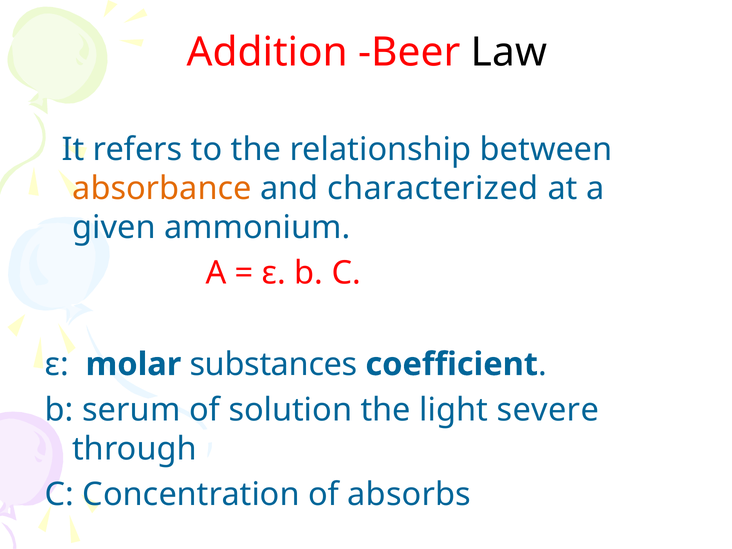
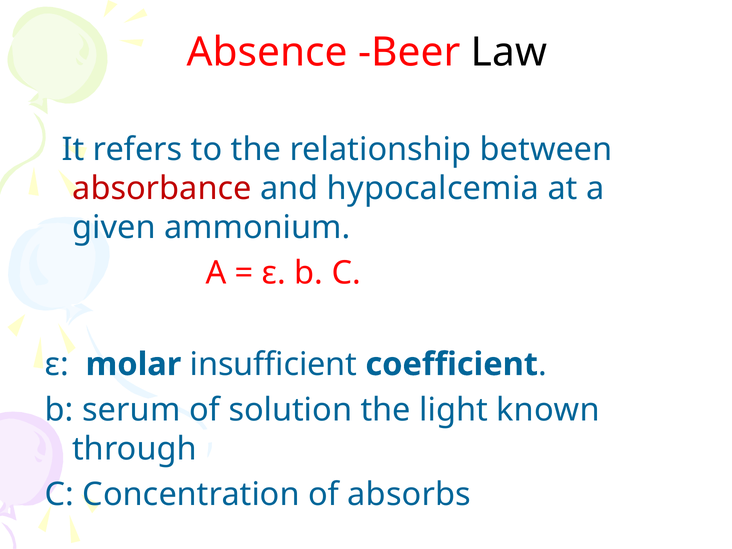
Addition: Addition -> Absence
absorbance colour: orange -> red
characterized: characterized -> hypocalcemia
substances: substances -> insufficient
severe: severe -> known
